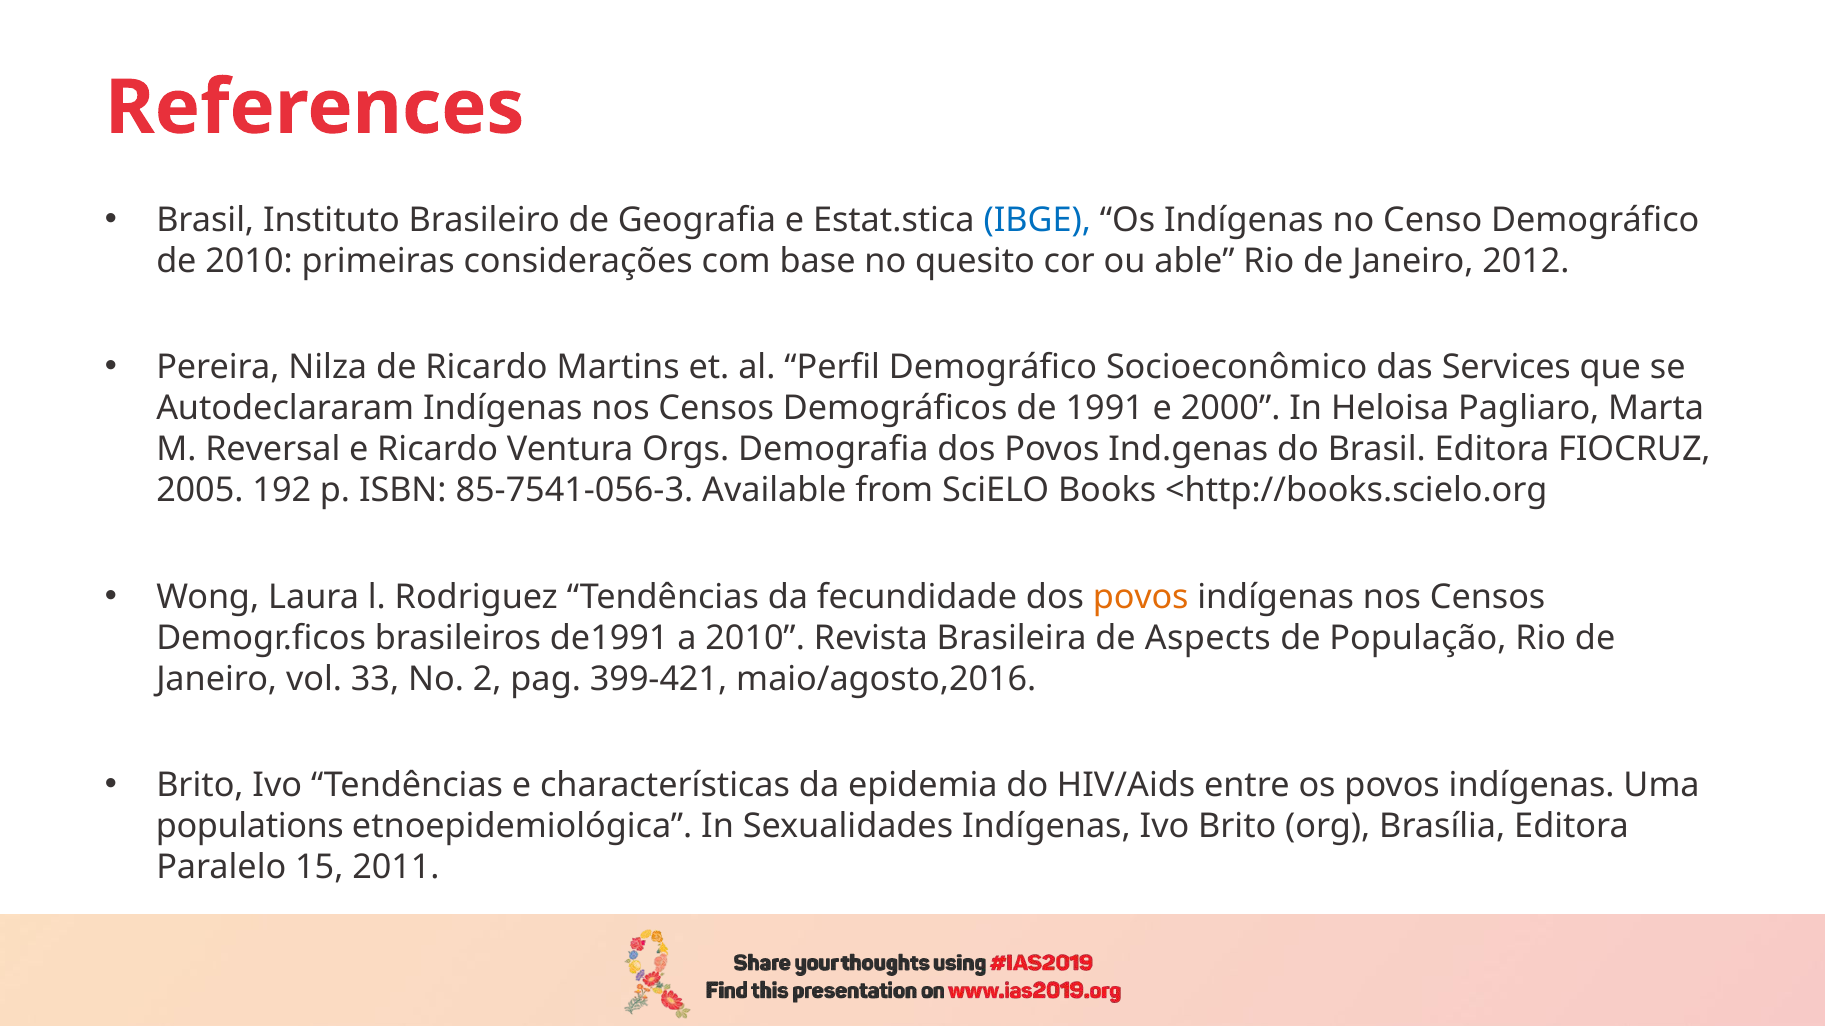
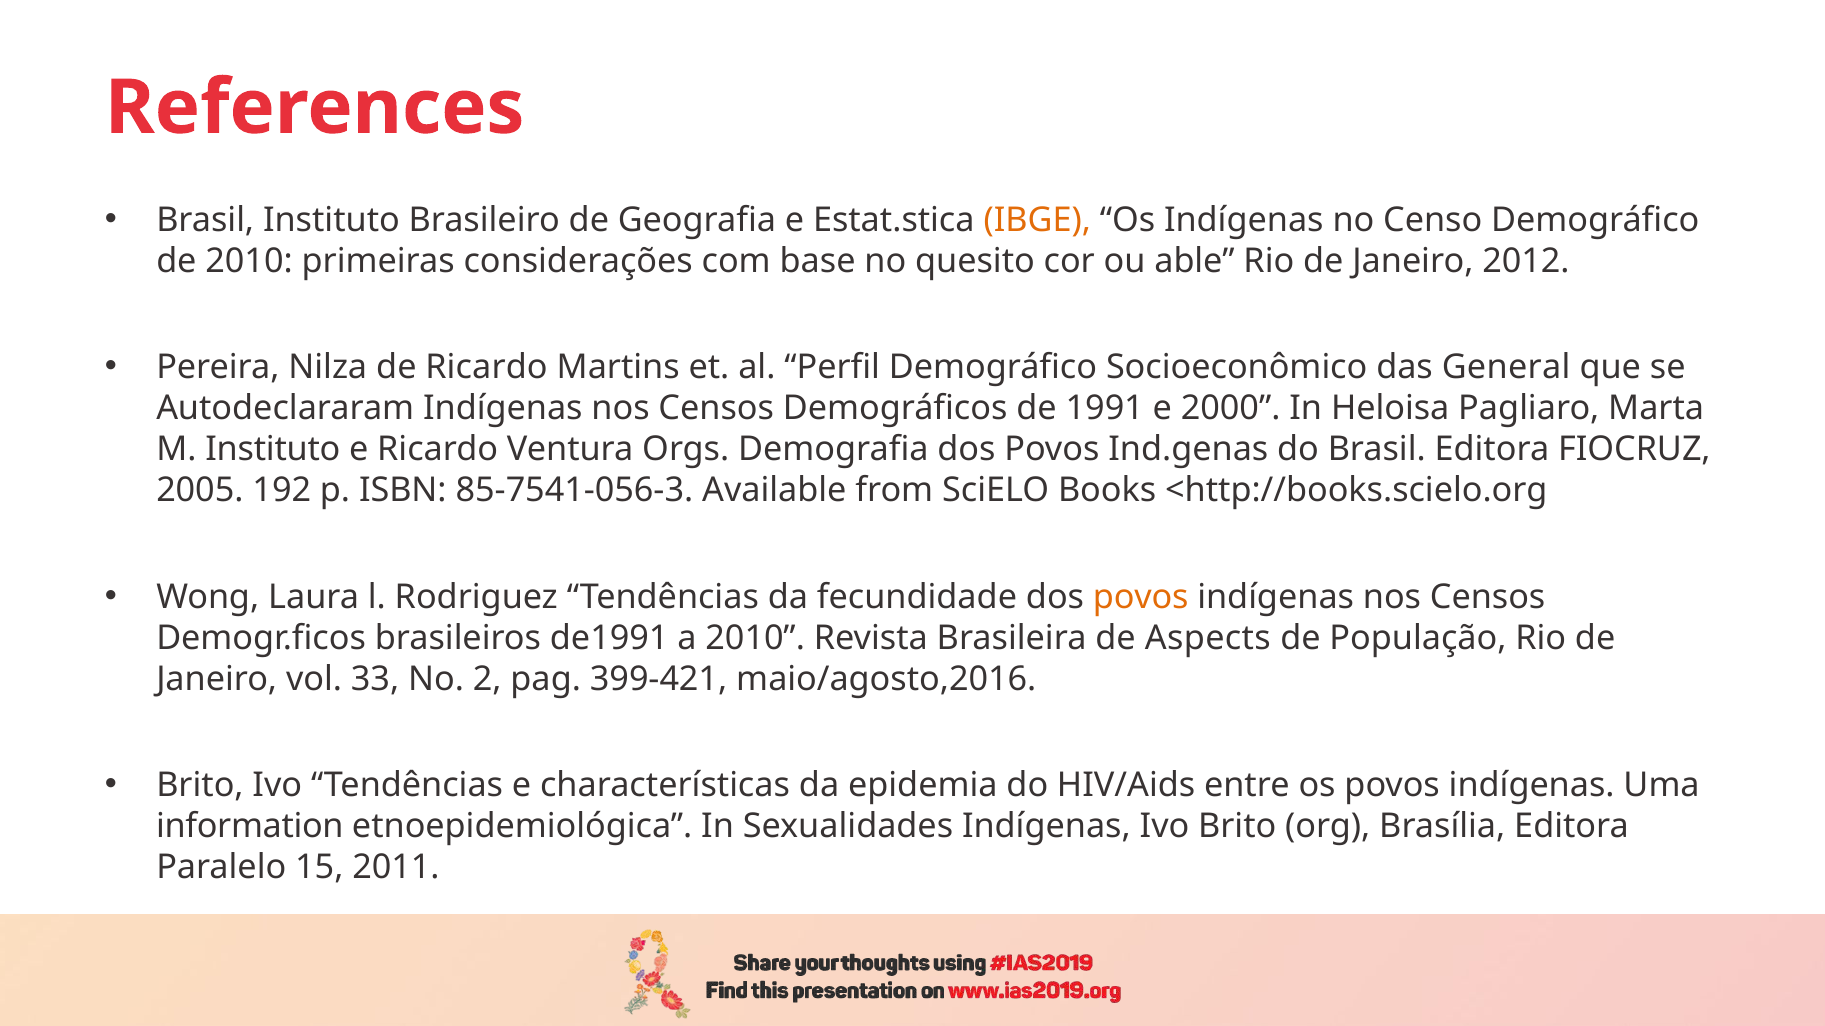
IBGE colour: blue -> orange
Services: Services -> General
M Reversal: Reversal -> Instituto
populations: populations -> information
